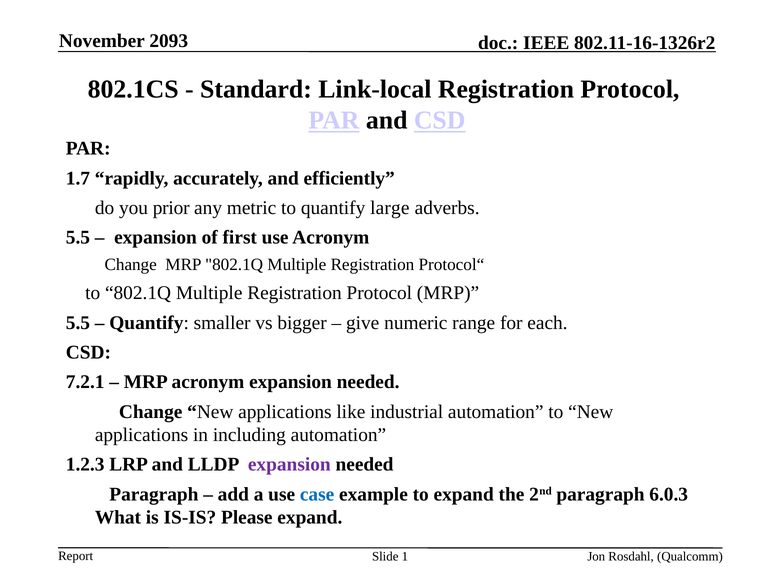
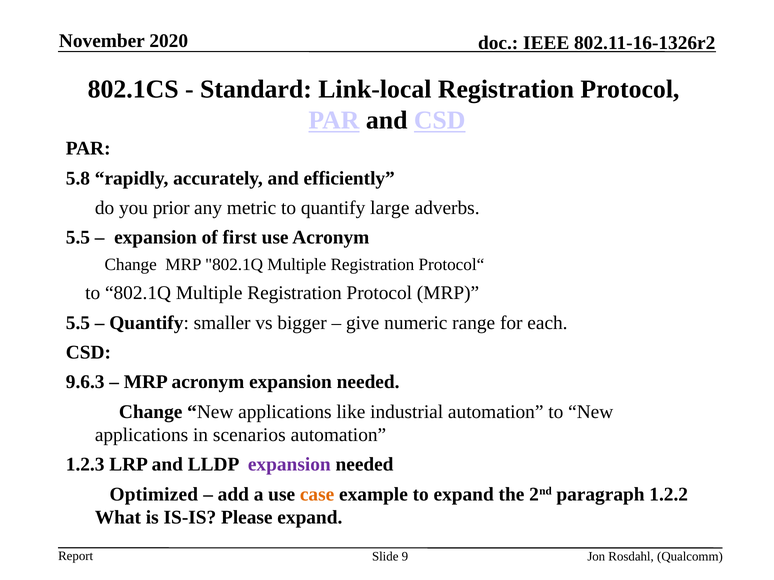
2093: 2093 -> 2020
1.7: 1.7 -> 5.8
7.2.1: 7.2.1 -> 9.6.3
including: including -> scenarios
Paragraph at (154, 495): Paragraph -> Optimized
case colour: blue -> orange
6.0.3: 6.0.3 -> 1.2.2
1: 1 -> 9
